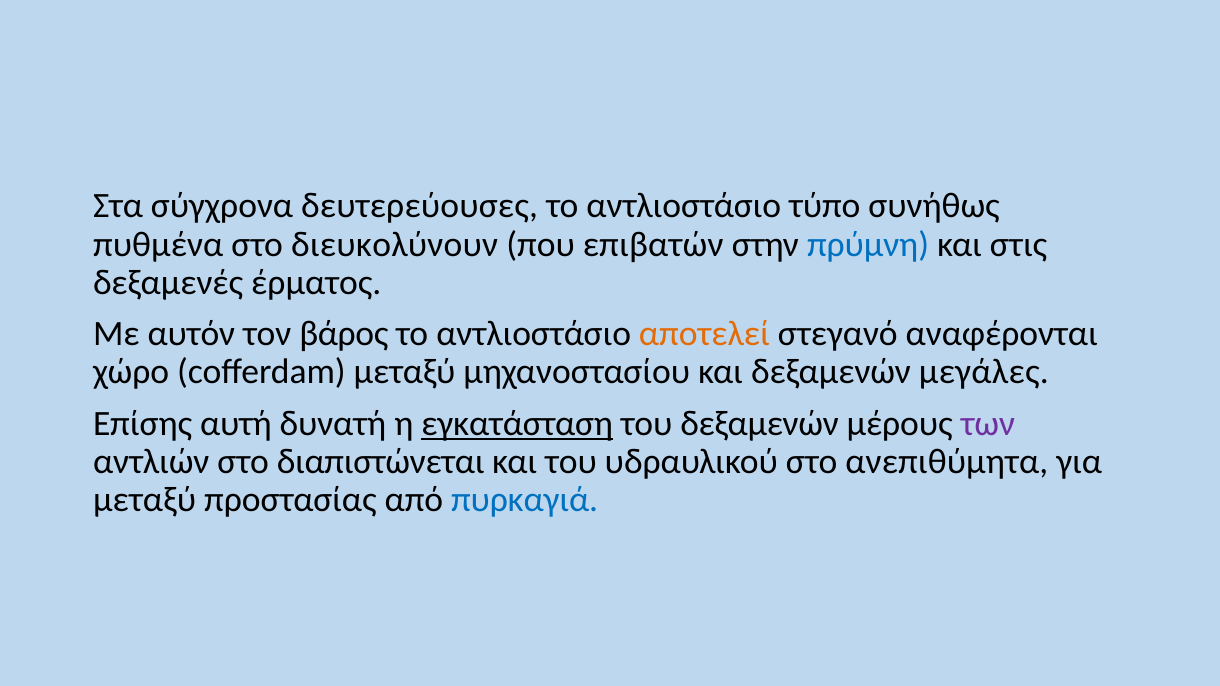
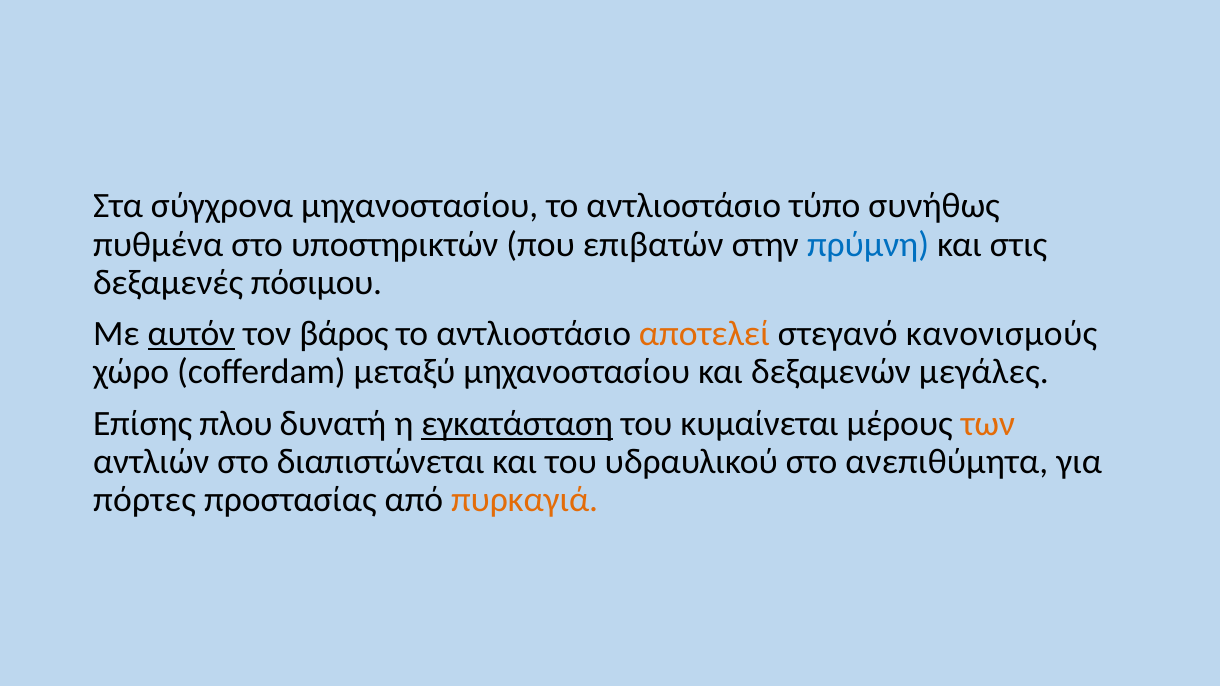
σύγχρονα δευτερεύουσες: δευτερεύουσες -> μηχανοστασίου
διευκολύνουν: διευκολύνουν -> υποστηρικτών
έρματος: έρματος -> πόσιμου
αυτόν underline: none -> present
αναφέρονται: αναφέρονται -> κανονισμούς
αυτή: αυτή -> πλου
του δεξαμενών: δεξαμενών -> κυμαίνεται
των colour: purple -> orange
μεταξύ at (145, 500): μεταξύ -> πόρτες
πυρκαγιά colour: blue -> orange
